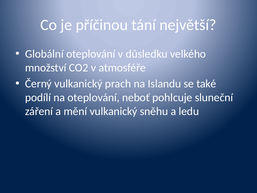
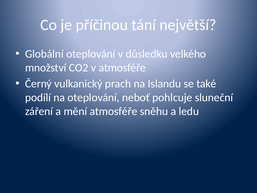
mění vulkanický: vulkanický -> atmosféře
